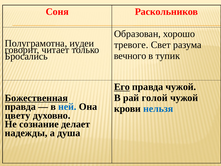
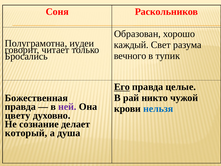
тревоге: тревоге -> каждый
правда чужой: чужой -> целые
голой: голой -> никто
Божественная underline: present -> none
ней colour: blue -> purple
надежды: надежды -> который
